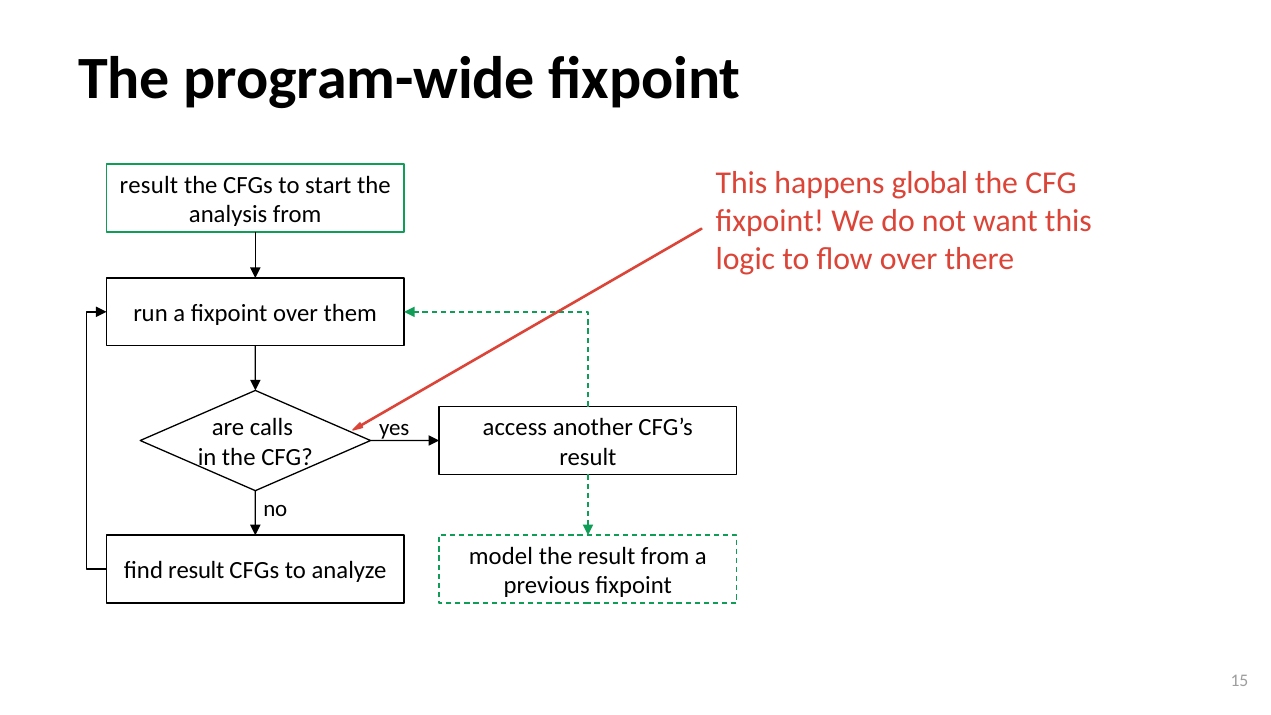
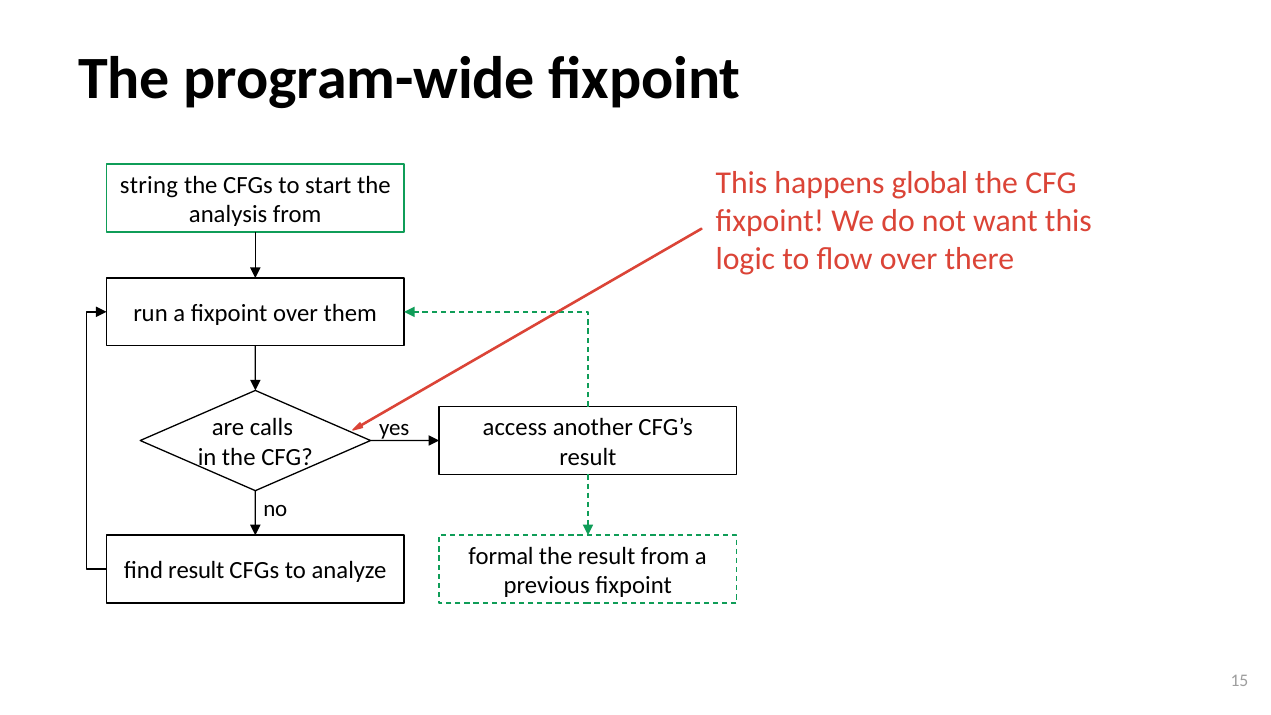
result at (149, 185): result -> string
model: model -> formal
